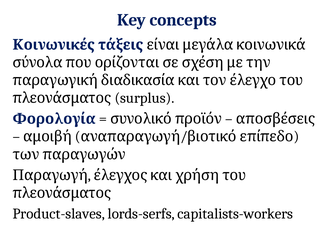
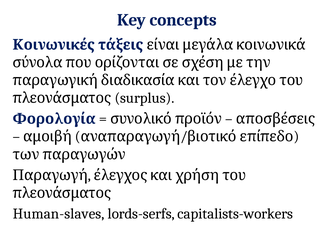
Product-slaves: Product-slaves -> Human-slaves
